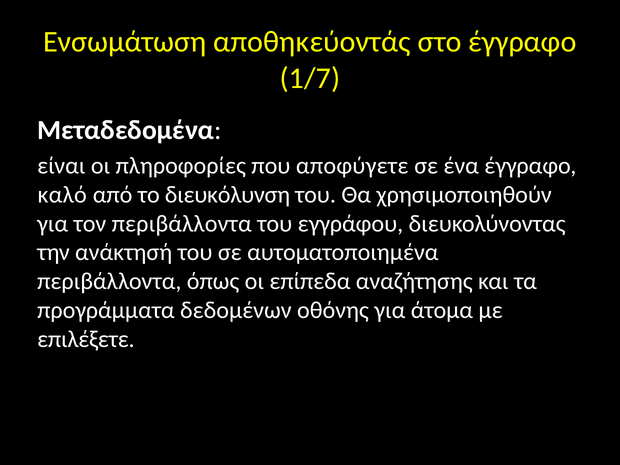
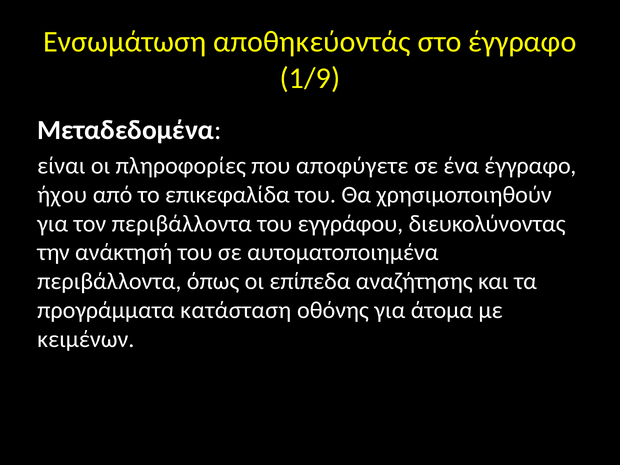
1/7: 1/7 -> 1/9
καλό: καλό -> ήχου
διευκόλυνση: διευκόλυνση -> επικεφαλίδα
δεδομένων: δεδομένων -> κατάσταση
επιλέξετε: επιλέξετε -> κειμένων
